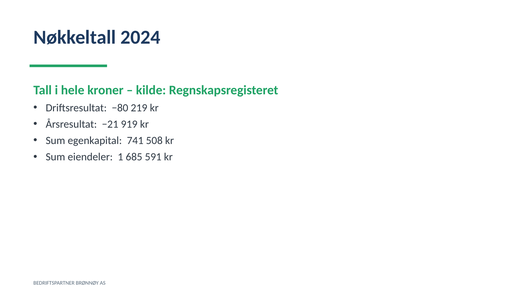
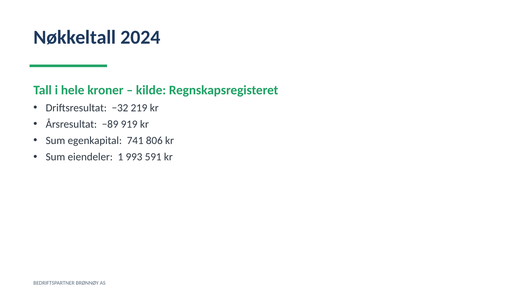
−80: −80 -> −32
−21: −21 -> −89
508: 508 -> 806
685: 685 -> 993
